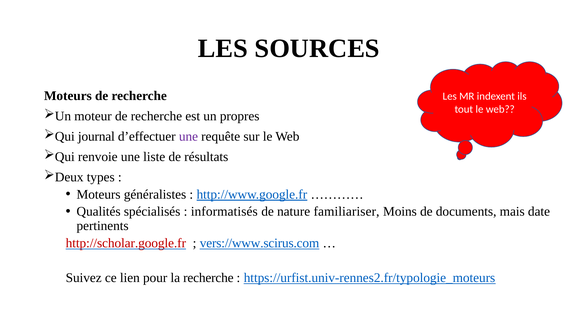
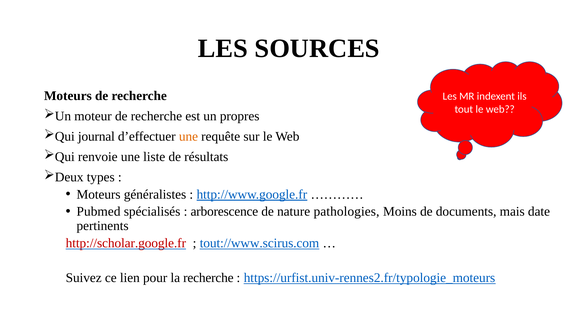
une at (188, 136) colour: purple -> orange
Qualités: Qualités -> Pubmed
informatisés: informatisés -> arborescence
familiariser: familiariser -> pathologies
vers://www.scirus.com: vers://www.scirus.com -> tout://www.scirus.com
